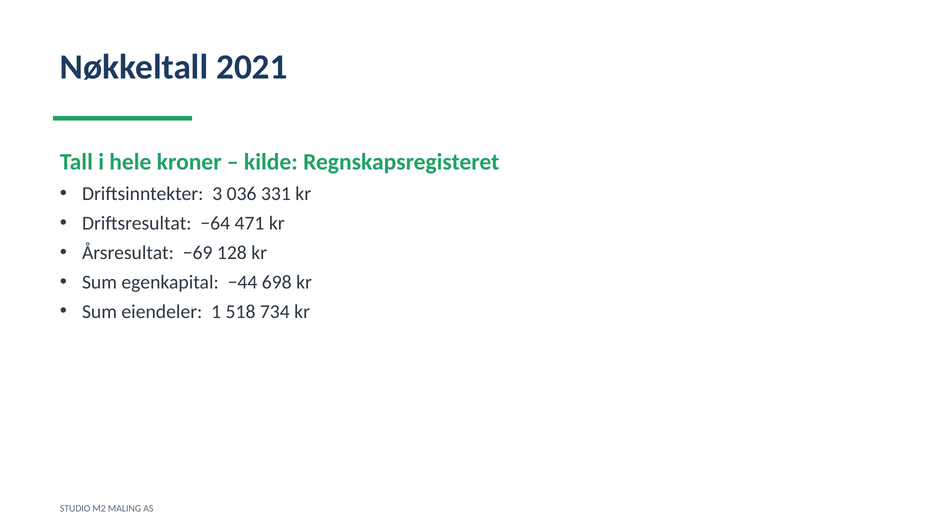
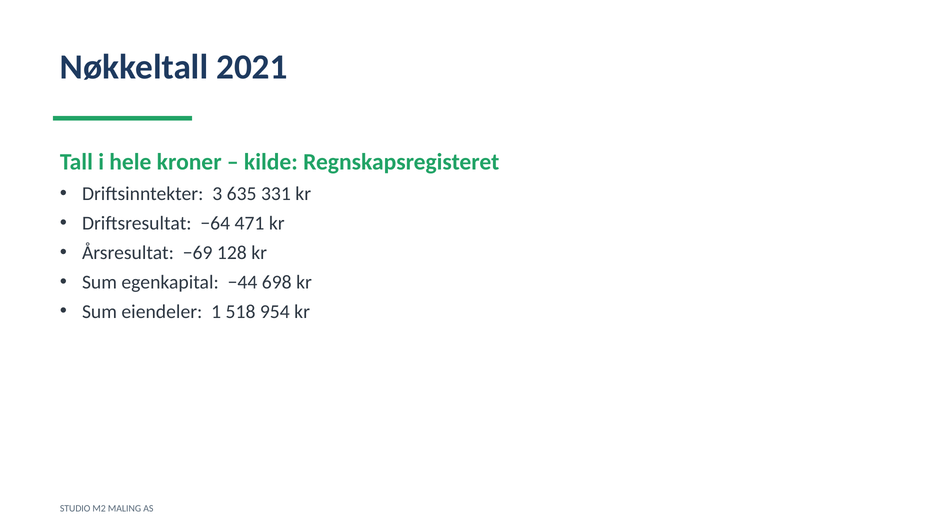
036: 036 -> 635
734: 734 -> 954
